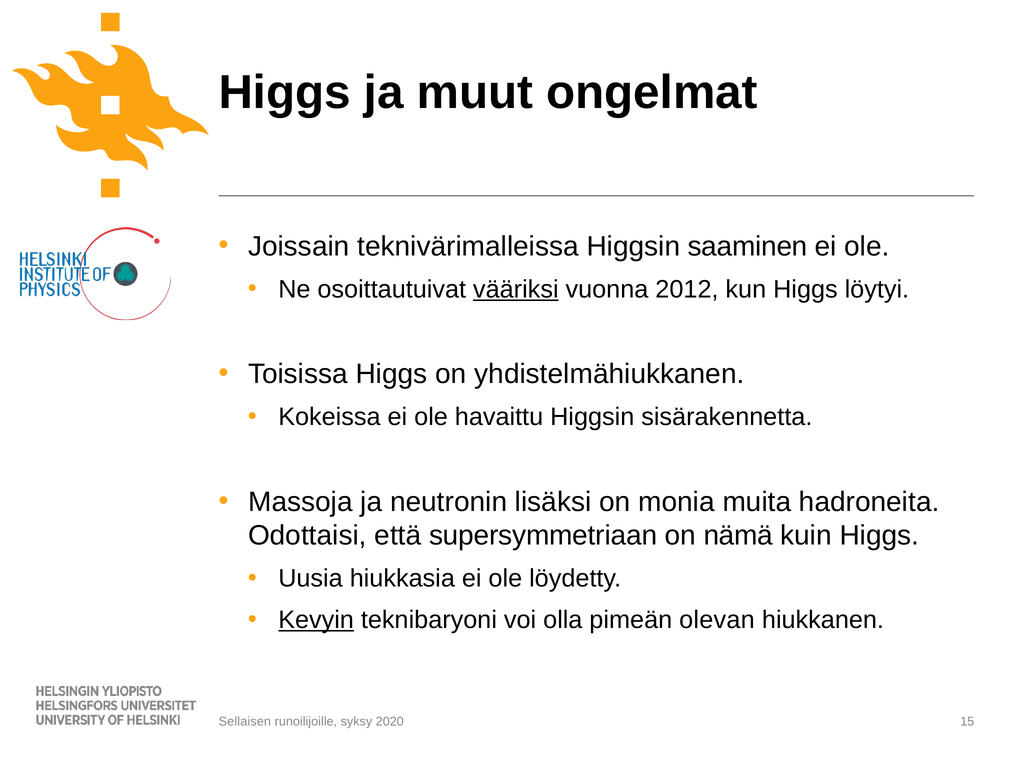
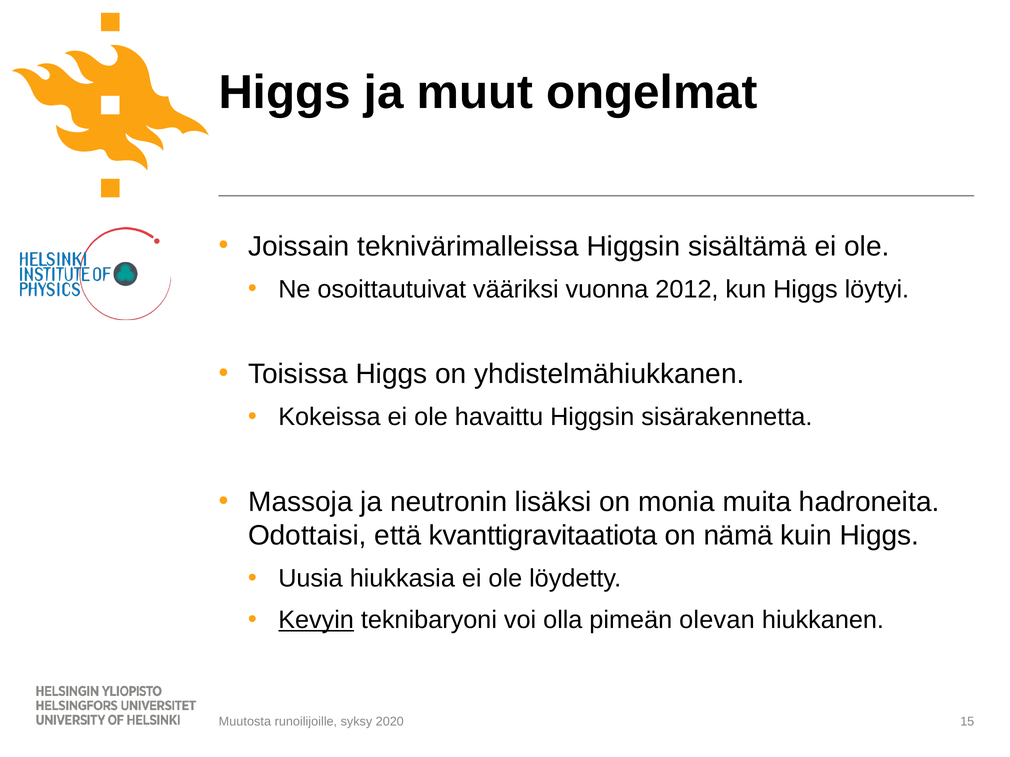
saaminen: saaminen -> sisältämä
vääriksi underline: present -> none
supersymmetriaan: supersymmetriaan -> kvanttigravitaatiota
Sellaisen: Sellaisen -> Muutosta
